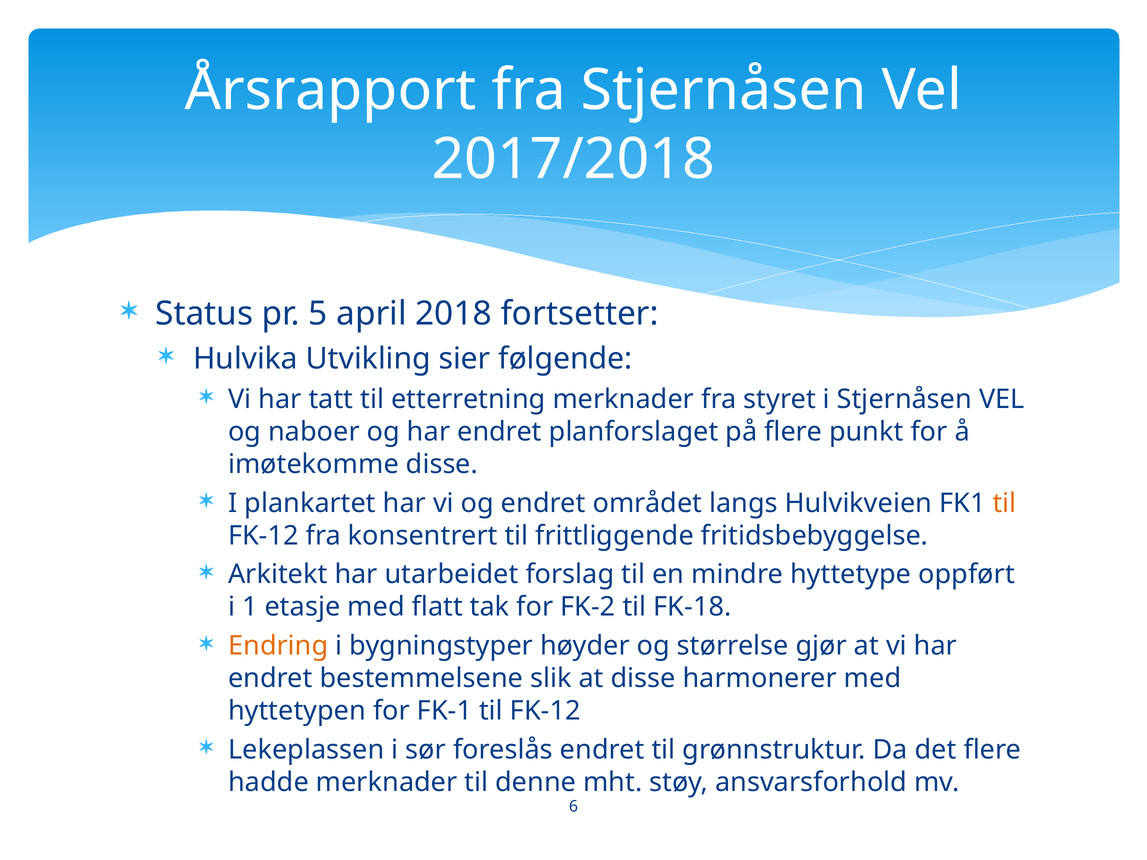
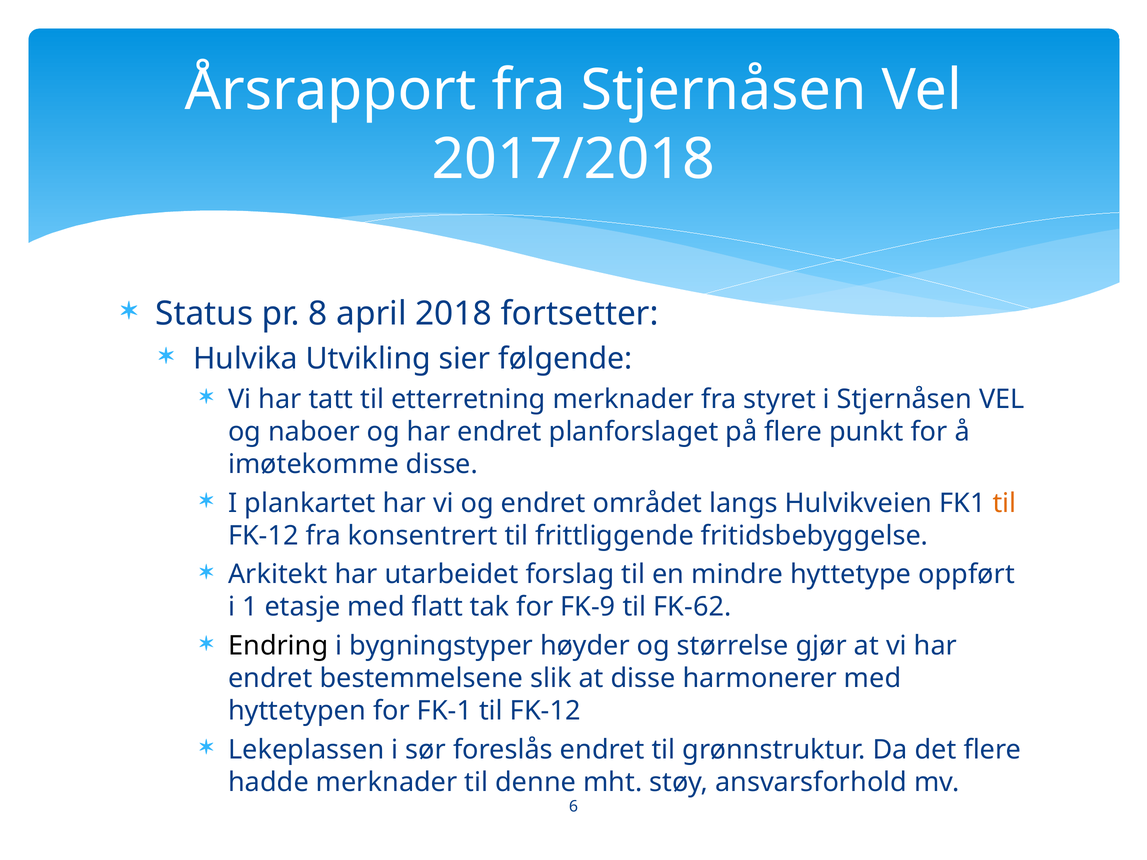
5: 5 -> 8
FK-2: FK-2 -> FK-9
FK-18: FK-18 -> FK-62
Endring colour: orange -> black
